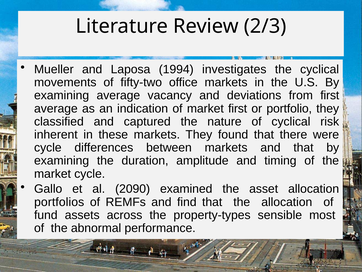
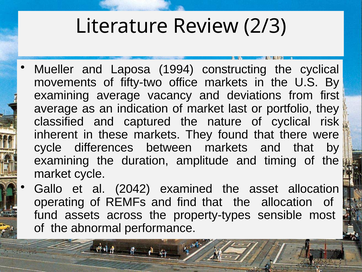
investigates: investigates -> constructing
market first: first -> last
2090: 2090 -> 2042
portfolios: portfolios -> operating
